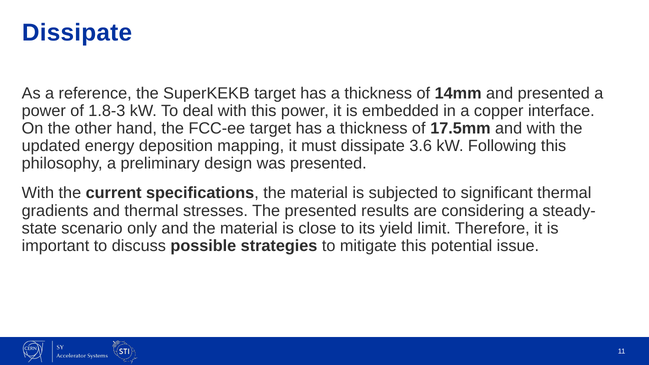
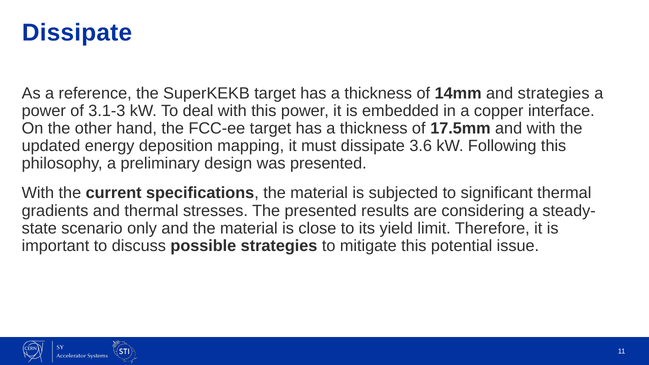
and presented: presented -> strategies
1.8-3: 1.8-3 -> 3.1-3
